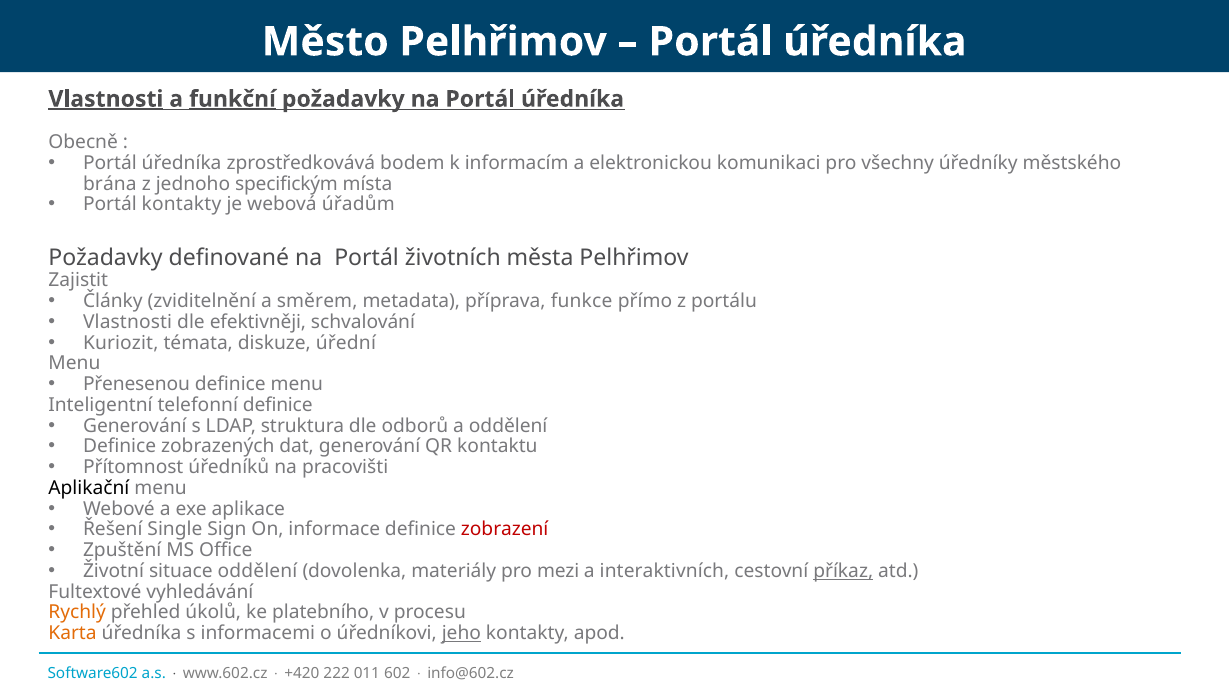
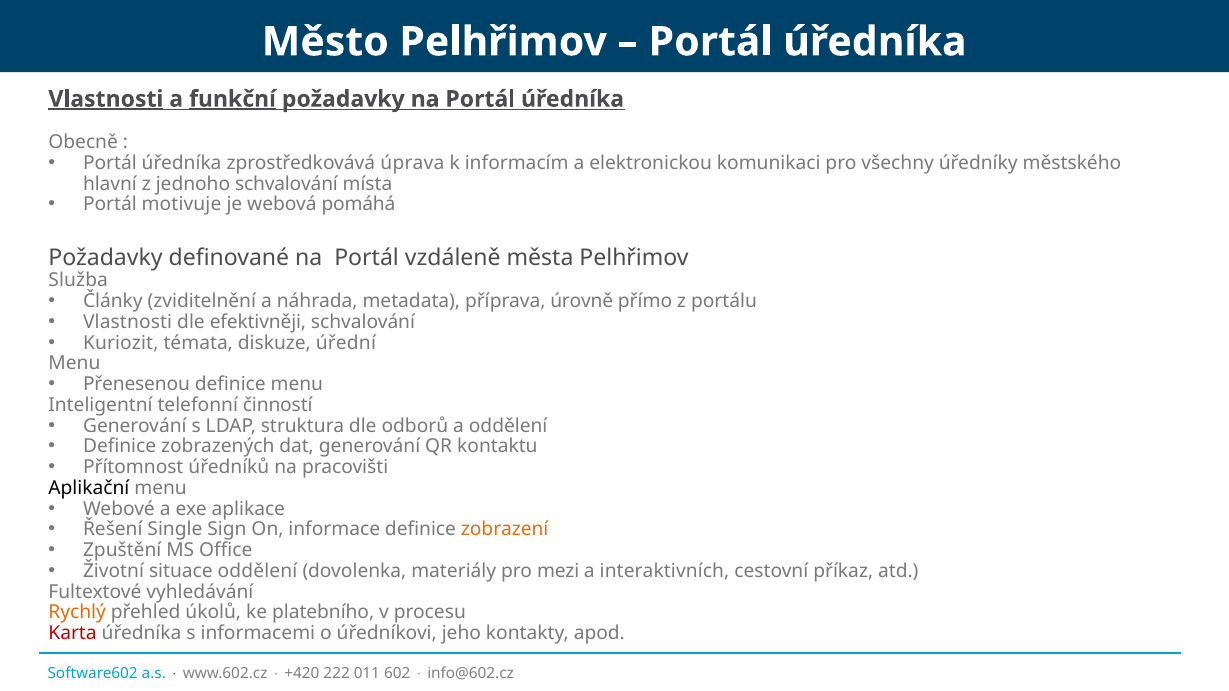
bodem: bodem -> úprava
brána: brána -> hlavní
jednoho specifickým: specifickým -> schvalování
Portál kontakty: kontakty -> motivuje
úřadům: úřadům -> pomáhá
životních: životních -> vzdáleně
Zajistit: Zajistit -> Služba
směrem: směrem -> náhrada
funkce: funkce -> úrovně
telefonní definice: definice -> činností
zobrazení colour: red -> orange
příkaz underline: present -> none
Karta colour: orange -> red
jeho underline: present -> none
